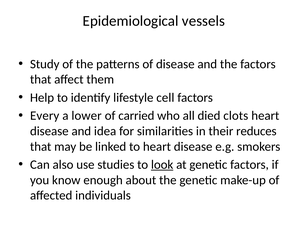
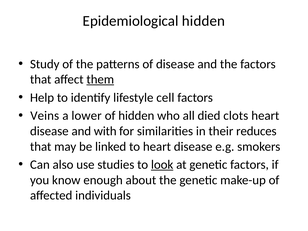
Epidemiological vessels: vessels -> hidden
them underline: none -> present
Every: Every -> Veins
of carried: carried -> hidden
idea: idea -> with
